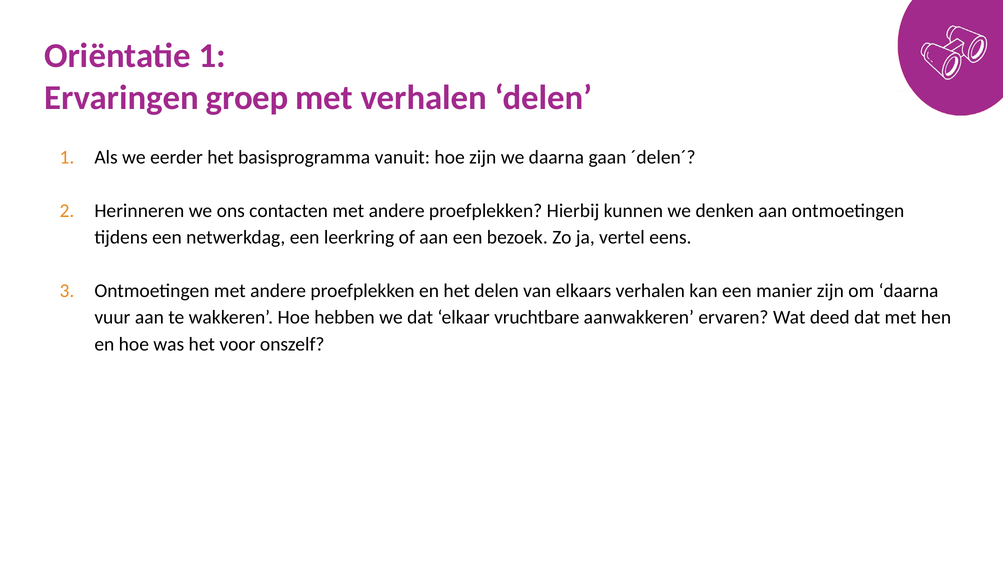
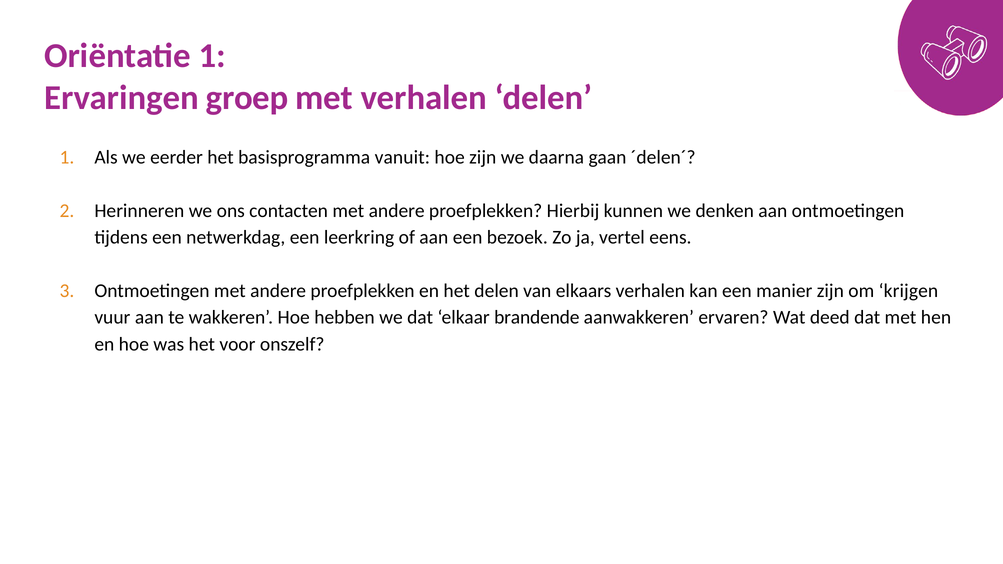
om daarna: daarna -> krijgen
vruchtbare: vruchtbare -> brandende
